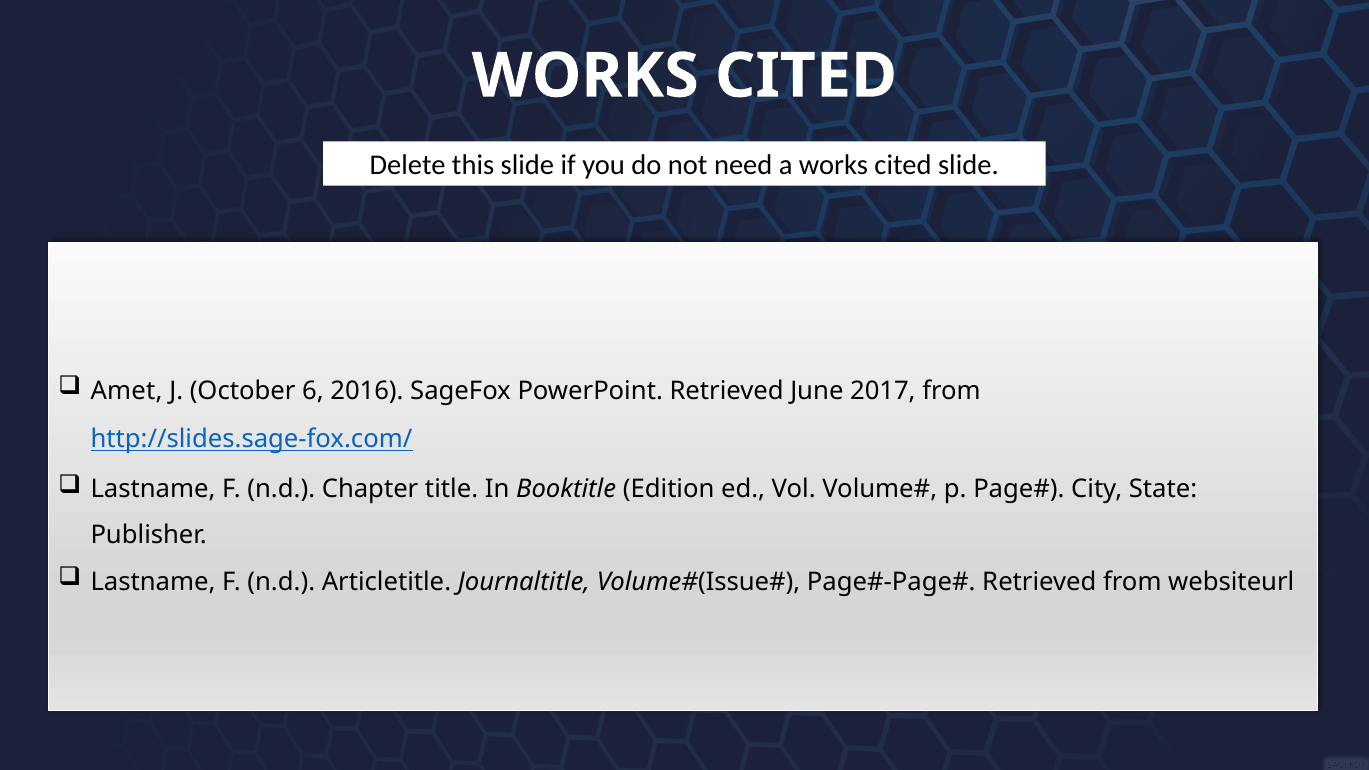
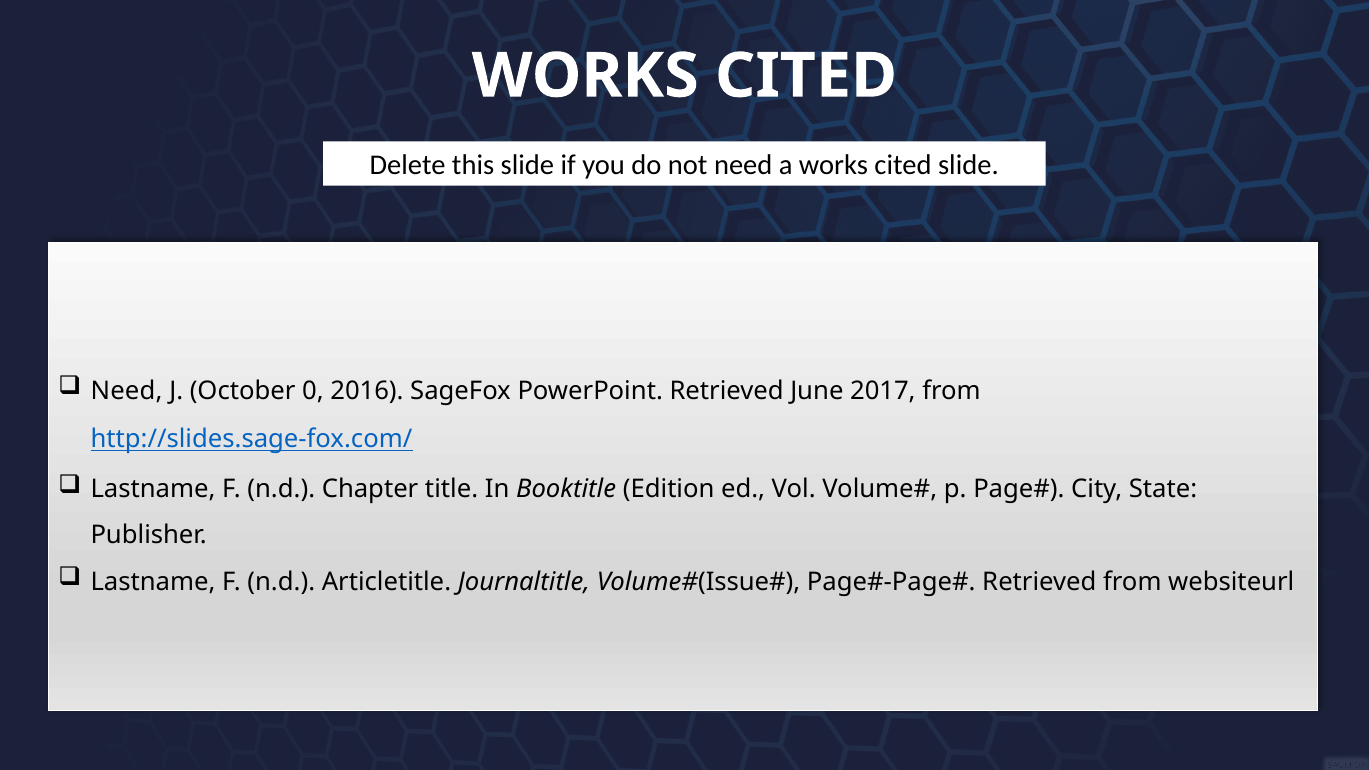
Amet at (127, 391): Amet -> Need
6: 6 -> 0
